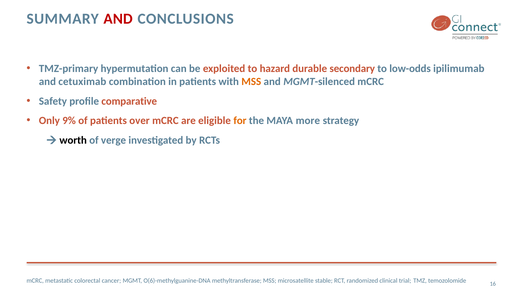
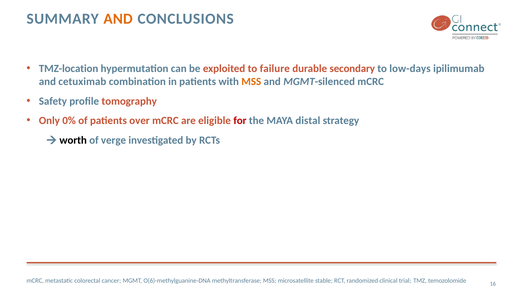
AND at (118, 19) colour: red -> orange
TMZ-primary: TMZ-primary -> TMZ-location
hazard: hazard -> failure
low-odds: low-odds -> low-days
comparative: comparative -> tomography
9%: 9% -> 0%
for colour: orange -> red
more: more -> distal
